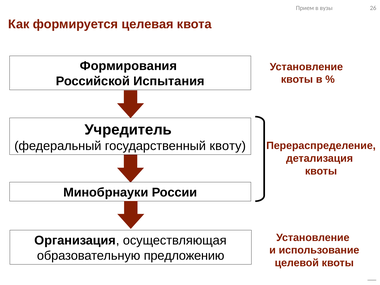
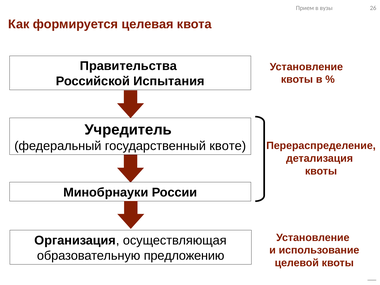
Формирования: Формирования -> Правительства
квоту: квоту -> квоте
